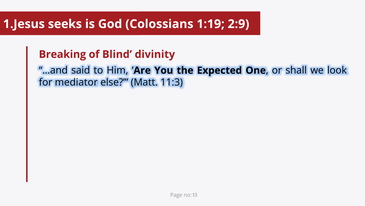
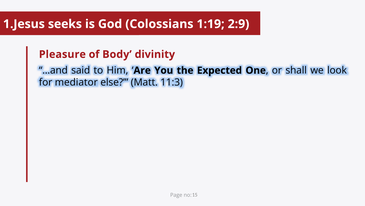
Breaking: Breaking -> Pleasure
Blind: Blind -> Body
